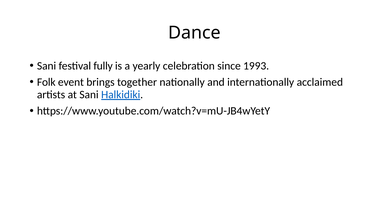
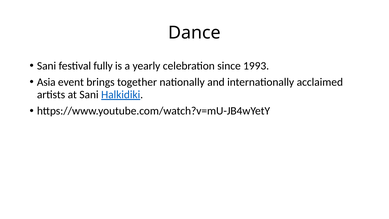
Folk: Folk -> Asia
